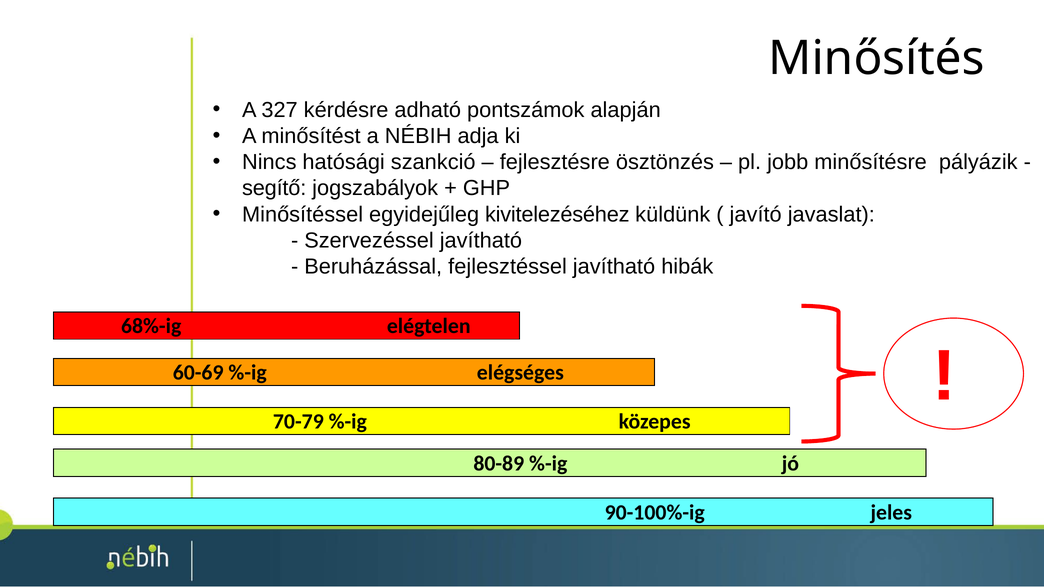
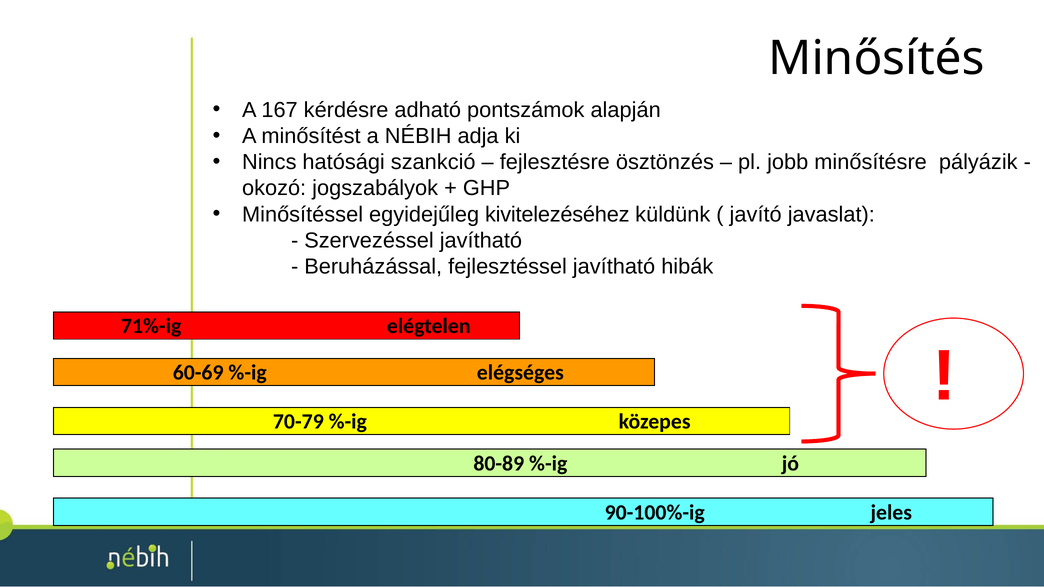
327: 327 -> 167
segítő: segítő -> okozó
68%-ig: 68%-ig -> 71%-ig
